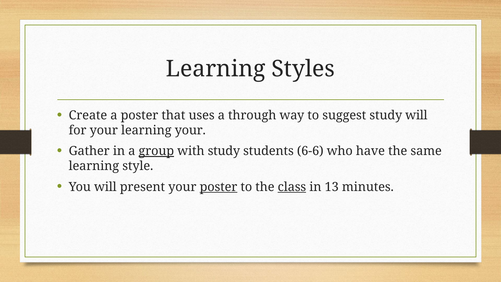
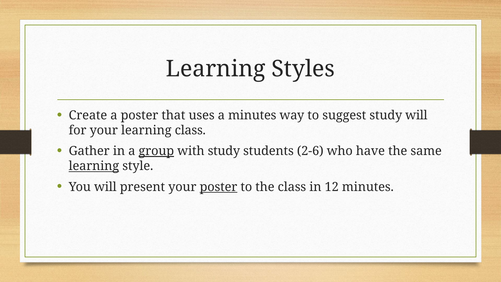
a through: through -> minutes
learning your: your -> class
6-6: 6-6 -> 2-6
learning at (94, 166) underline: none -> present
class at (292, 187) underline: present -> none
13: 13 -> 12
